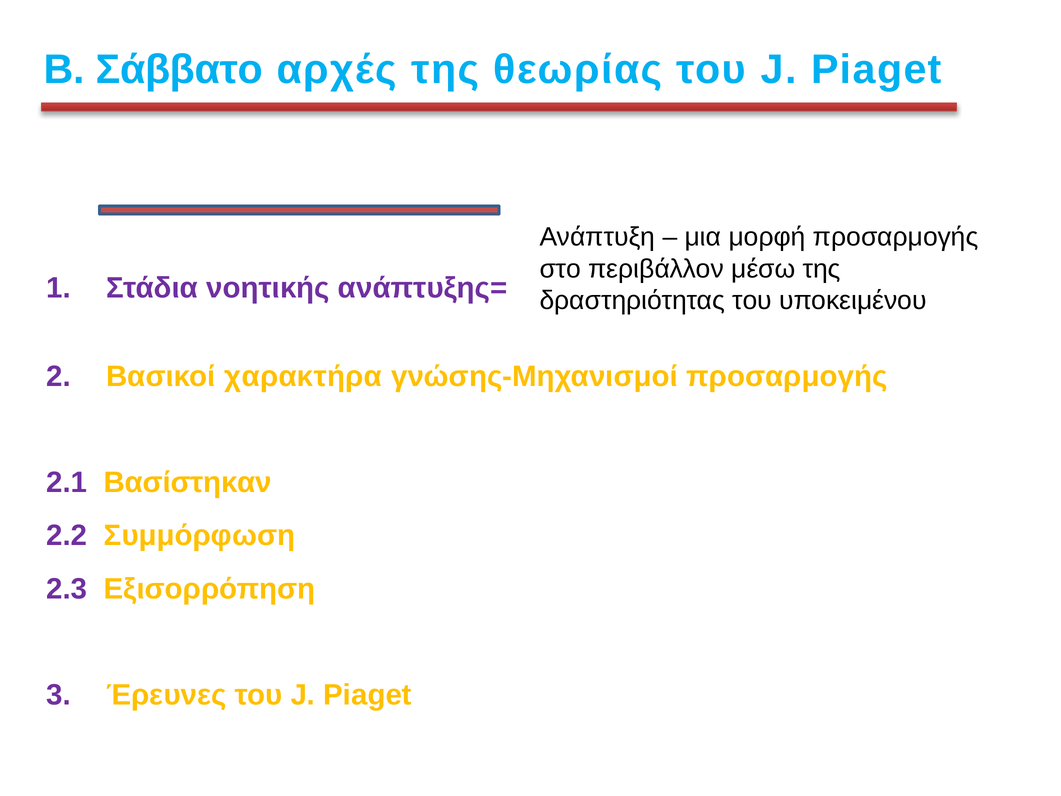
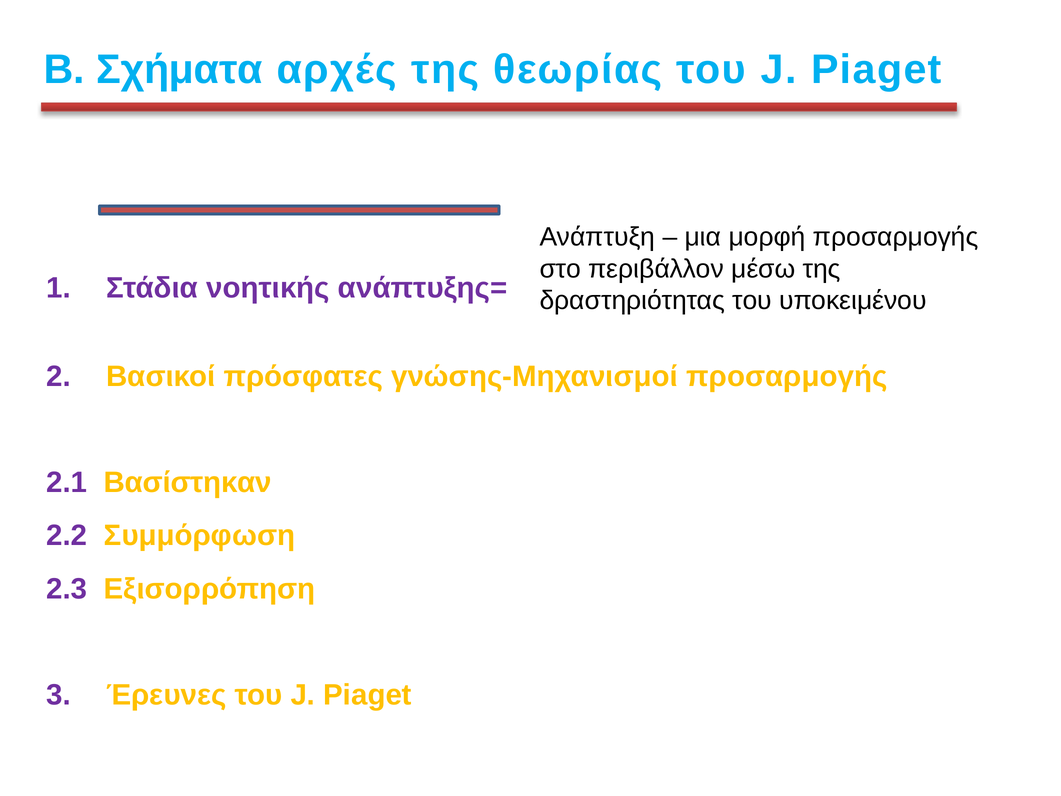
Β Σάββατο: Σάββατο -> Σχήματα
χαρακτήρα: χαρακτήρα -> πρόσφατες
